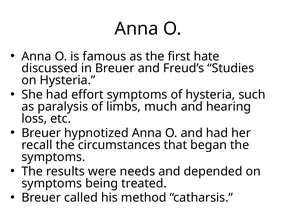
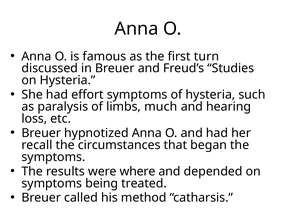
hate: hate -> turn
needs: needs -> where
